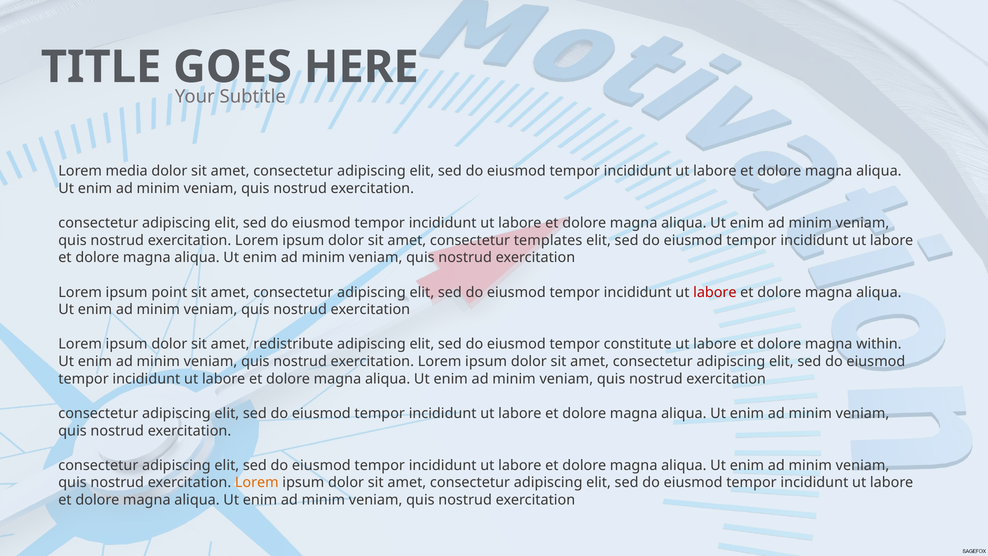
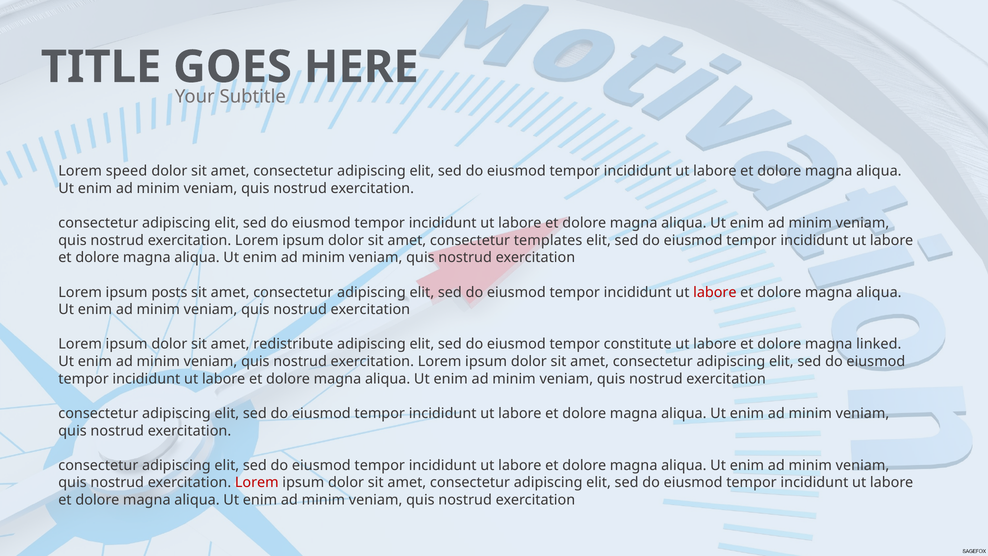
media: media -> speed
point: point -> posts
within: within -> linked
Lorem at (257, 482) colour: orange -> red
